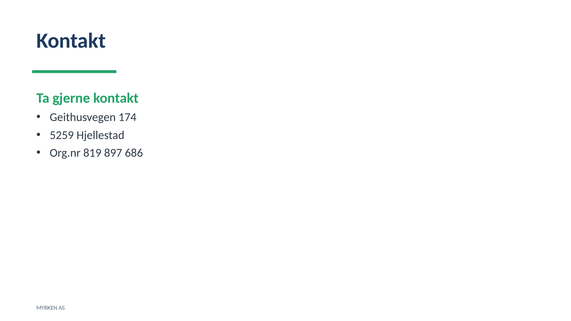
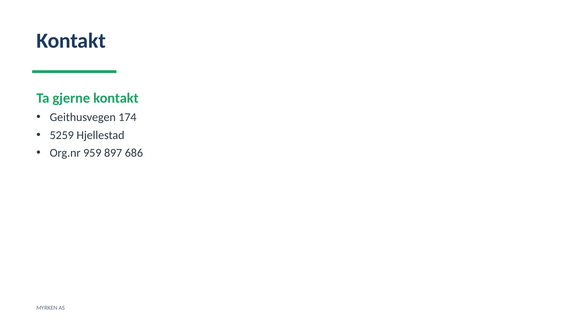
819: 819 -> 959
